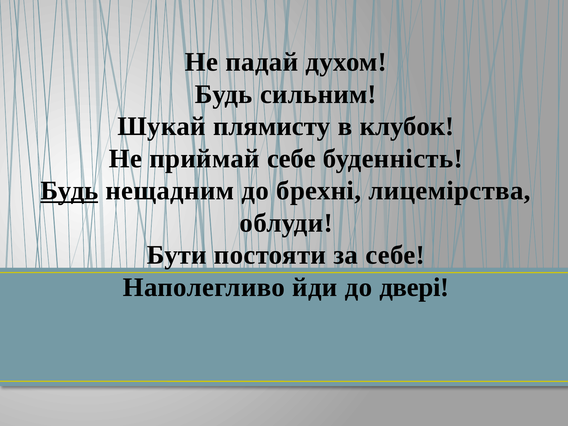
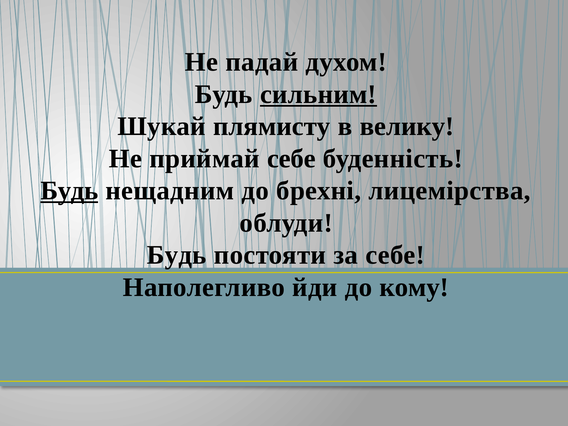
сильним underline: none -> present
клубок: клубок -> велику
Бути at (177, 255): Бути -> Будь
двері: двері -> кому
